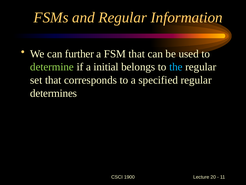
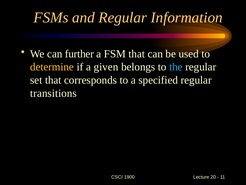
determine colour: light green -> yellow
initial: initial -> given
determines: determines -> transitions
